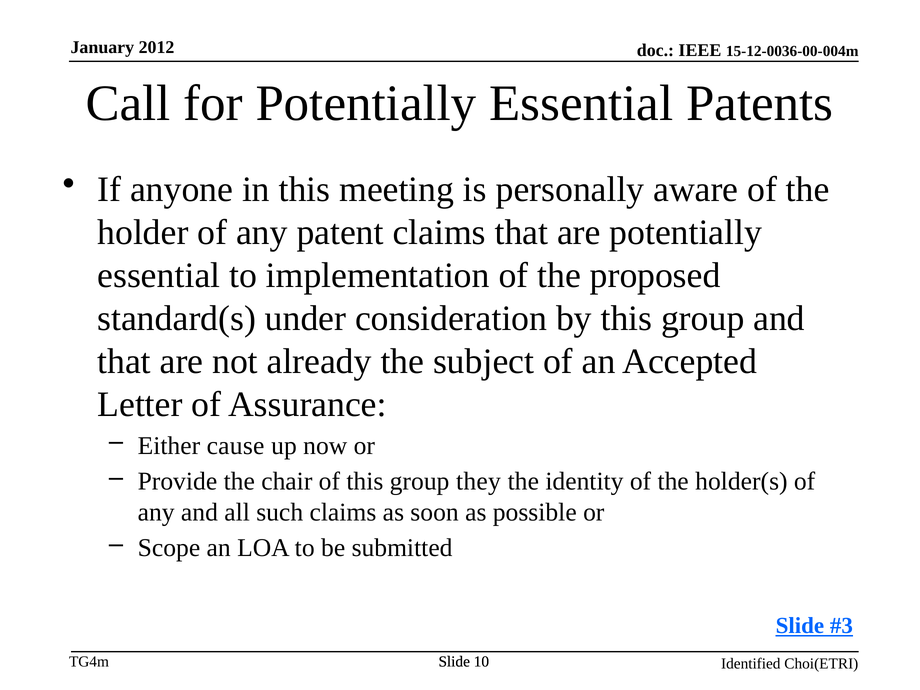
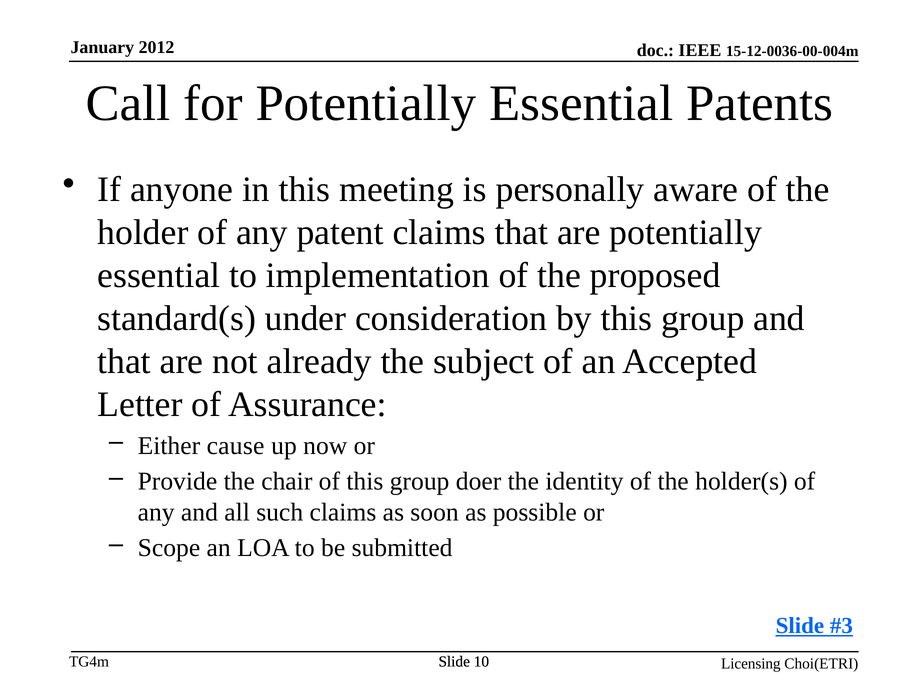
they: they -> doer
Identified: Identified -> Licensing
